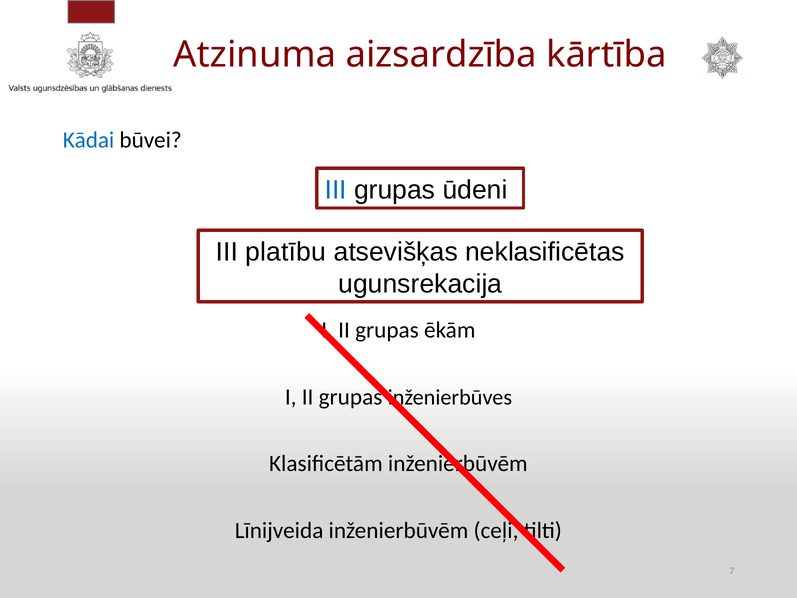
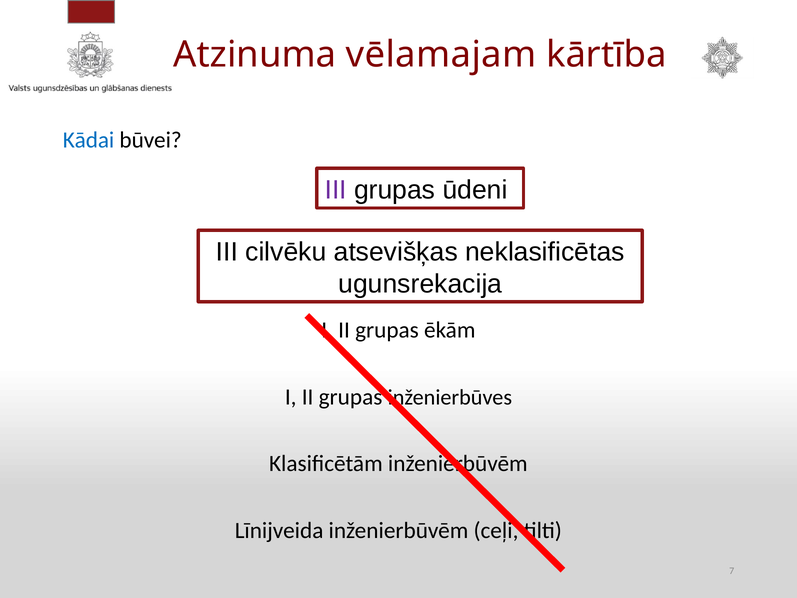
aizsardzība: aizsardzība -> vēlamajam
III at (336, 190) colour: blue -> purple
platību: platību -> cilvēku
